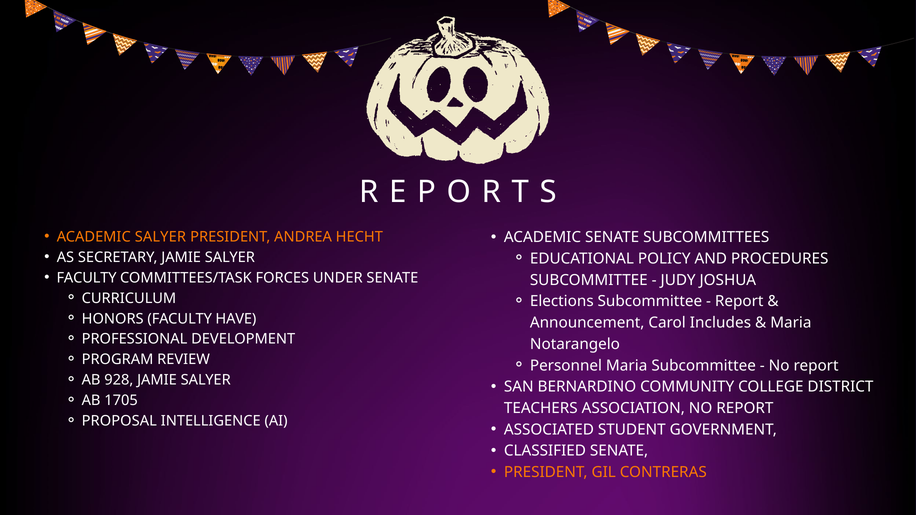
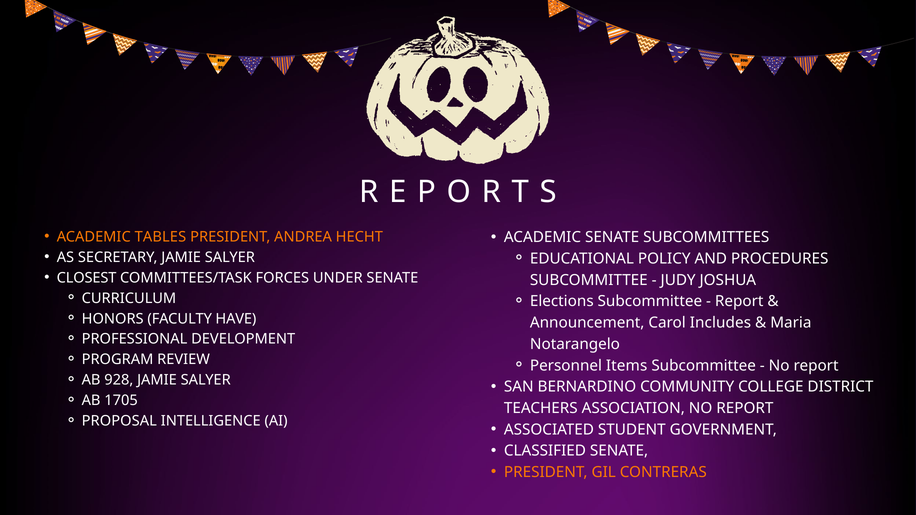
ACADEMIC SALYER: SALYER -> TABLES
FACULTY at (87, 278): FACULTY -> CLOSEST
Personnel Maria: Maria -> Items
